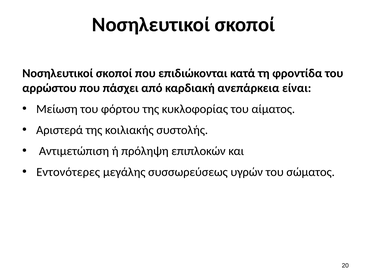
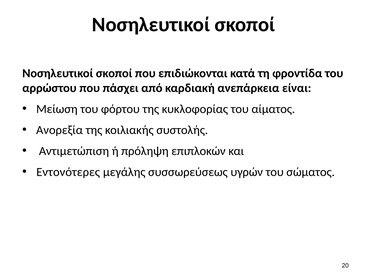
Αριστερά: Αριστερά -> Ανορεξία
